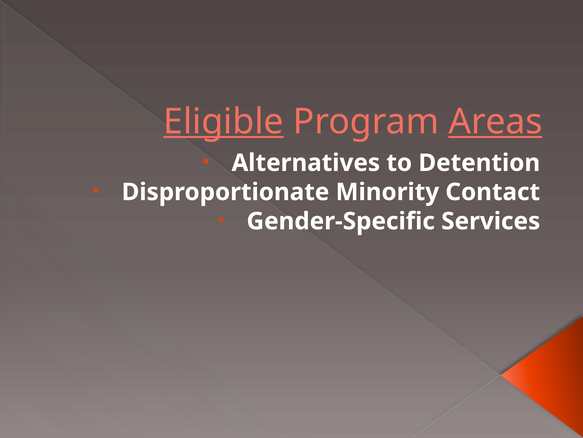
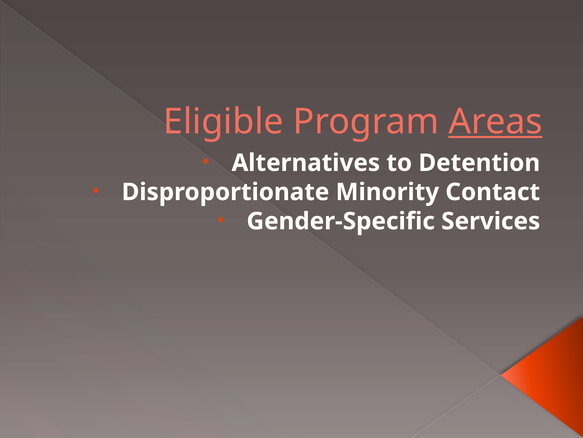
Eligible underline: present -> none
